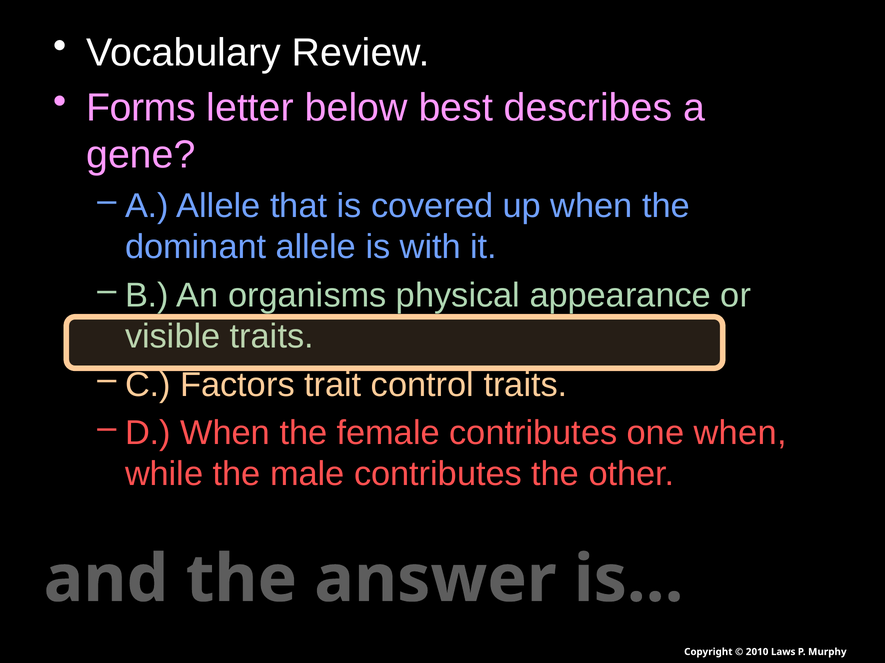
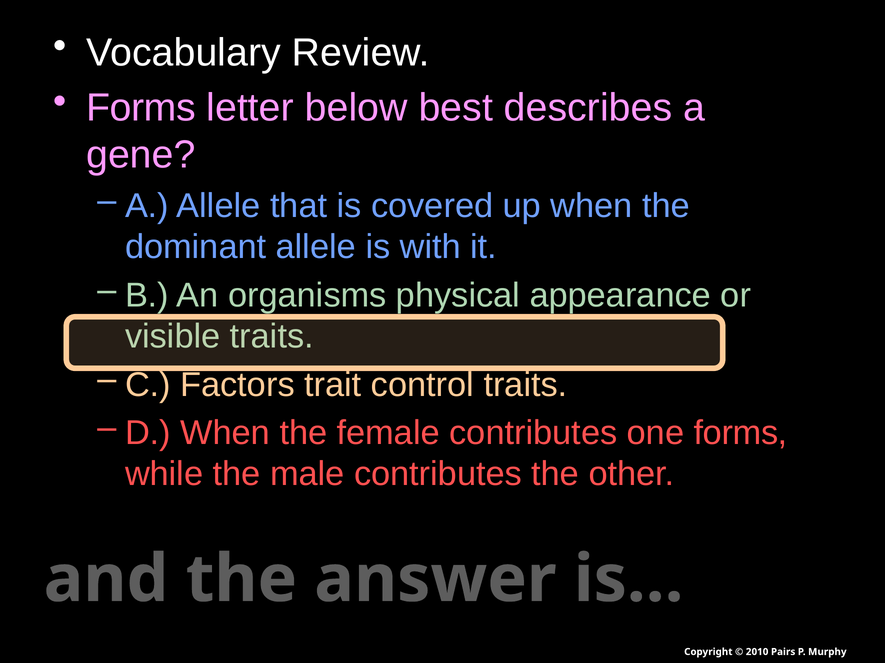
one when: when -> forms
Laws: Laws -> Pairs
